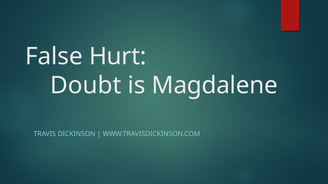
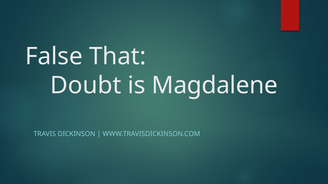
Hurt: Hurt -> That
